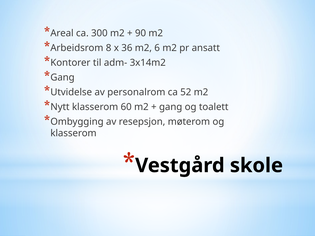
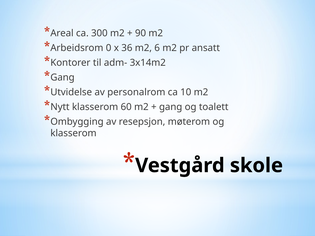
8: 8 -> 0
52: 52 -> 10
